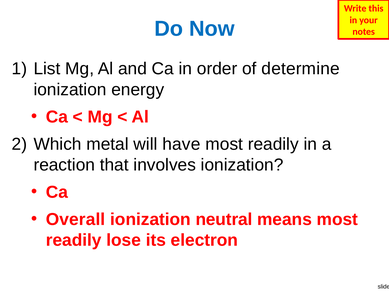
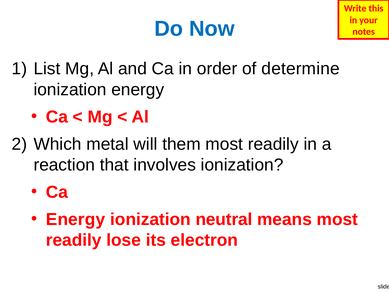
have: have -> them
Overall at (76, 219): Overall -> Energy
